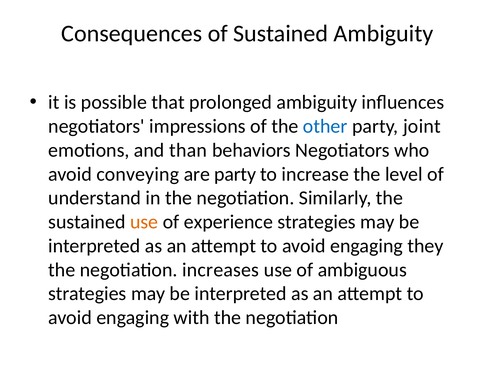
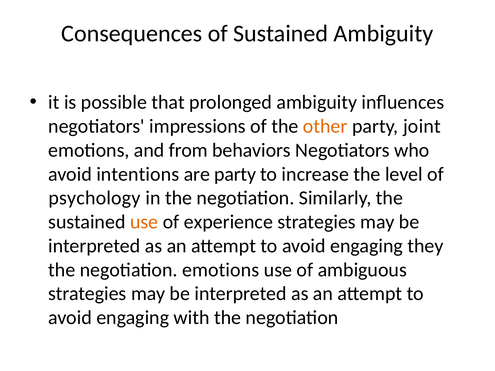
other colour: blue -> orange
than: than -> from
conveying: conveying -> intentions
understand: understand -> psychology
negotiation increases: increases -> emotions
